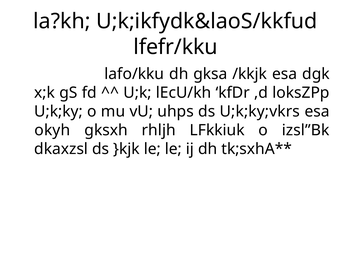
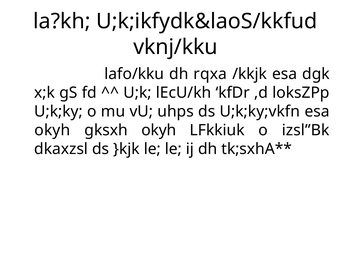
lfefr/kku: lfefr/kku -> vknj/kku
gksa: gksa -> rqxa
U;k;ky;vkrs: U;k;ky;vkrs -> U;k;ky;vkfn
gksxh rhljh: rhljh -> okyh
